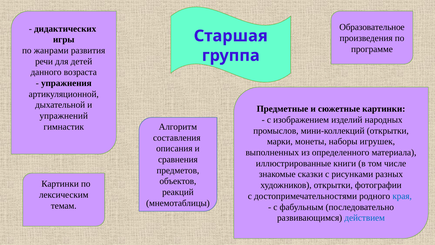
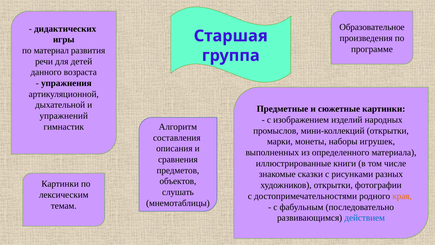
жанрами: жанрами -> материал
реакций: реакций -> слушать
края colour: blue -> orange
